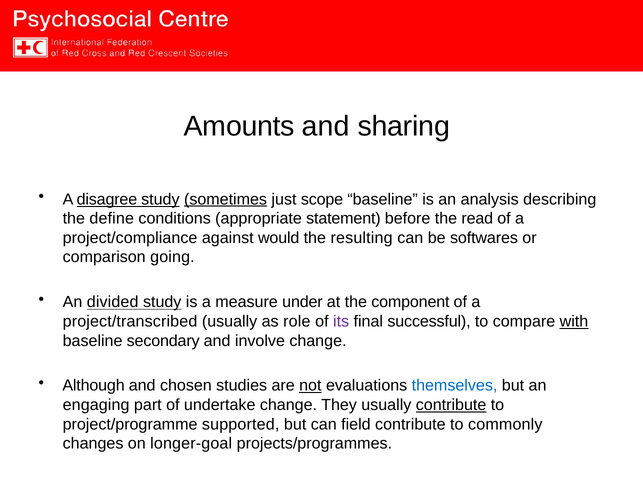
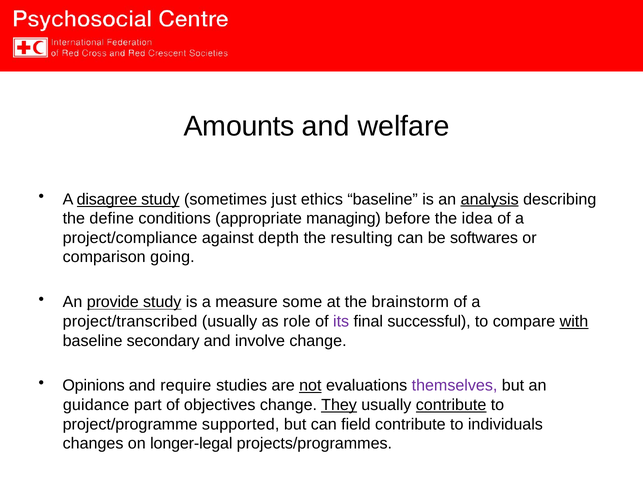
sharing: sharing -> welfare
sometimes underline: present -> none
scope: scope -> ethics
analysis underline: none -> present
statement: statement -> managing
read: read -> idea
would: would -> depth
divided: divided -> provide
under: under -> some
component: component -> brainstorm
Although: Although -> Opinions
chosen: chosen -> require
themselves colour: blue -> purple
engaging: engaging -> guidance
undertake: undertake -> objectives
They underline: none -> present
commonly: commonly -> individuals
longer-goal: longer-goal -> longer-legal
